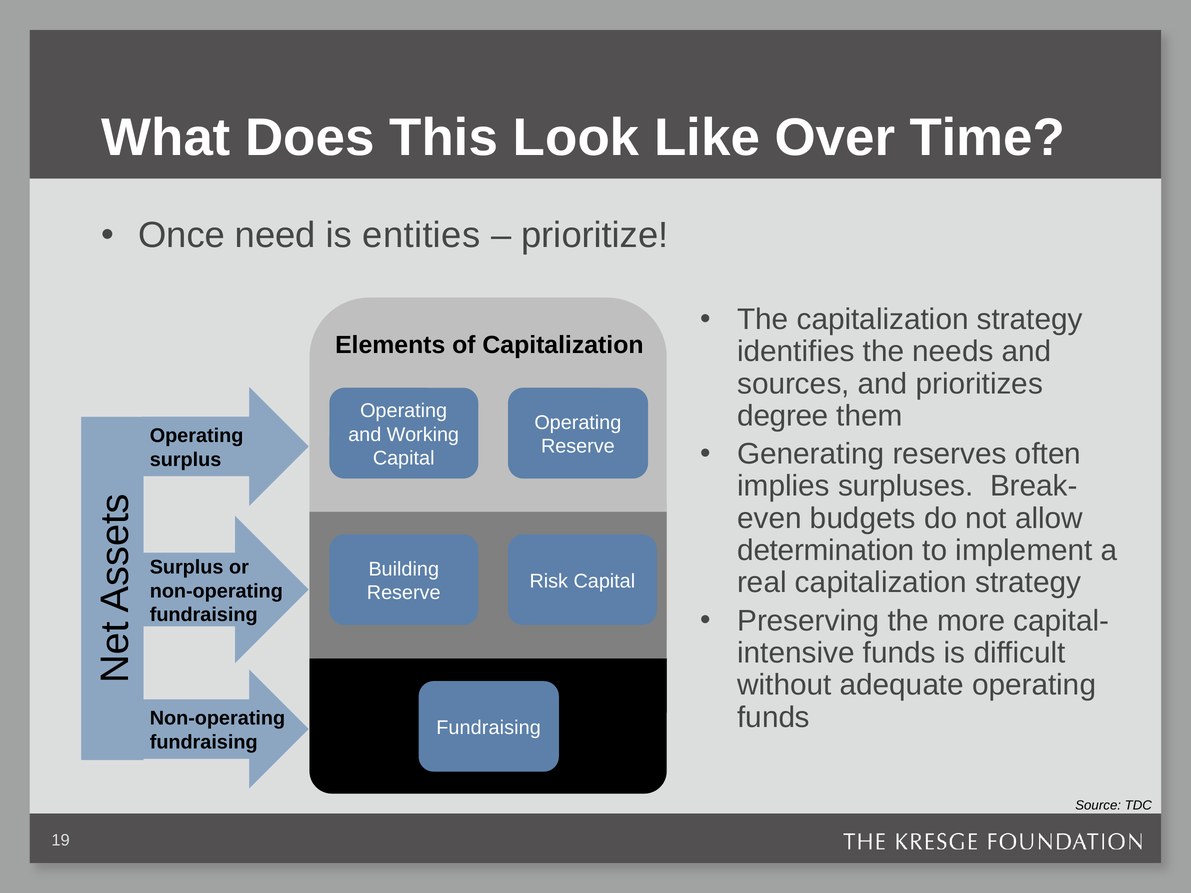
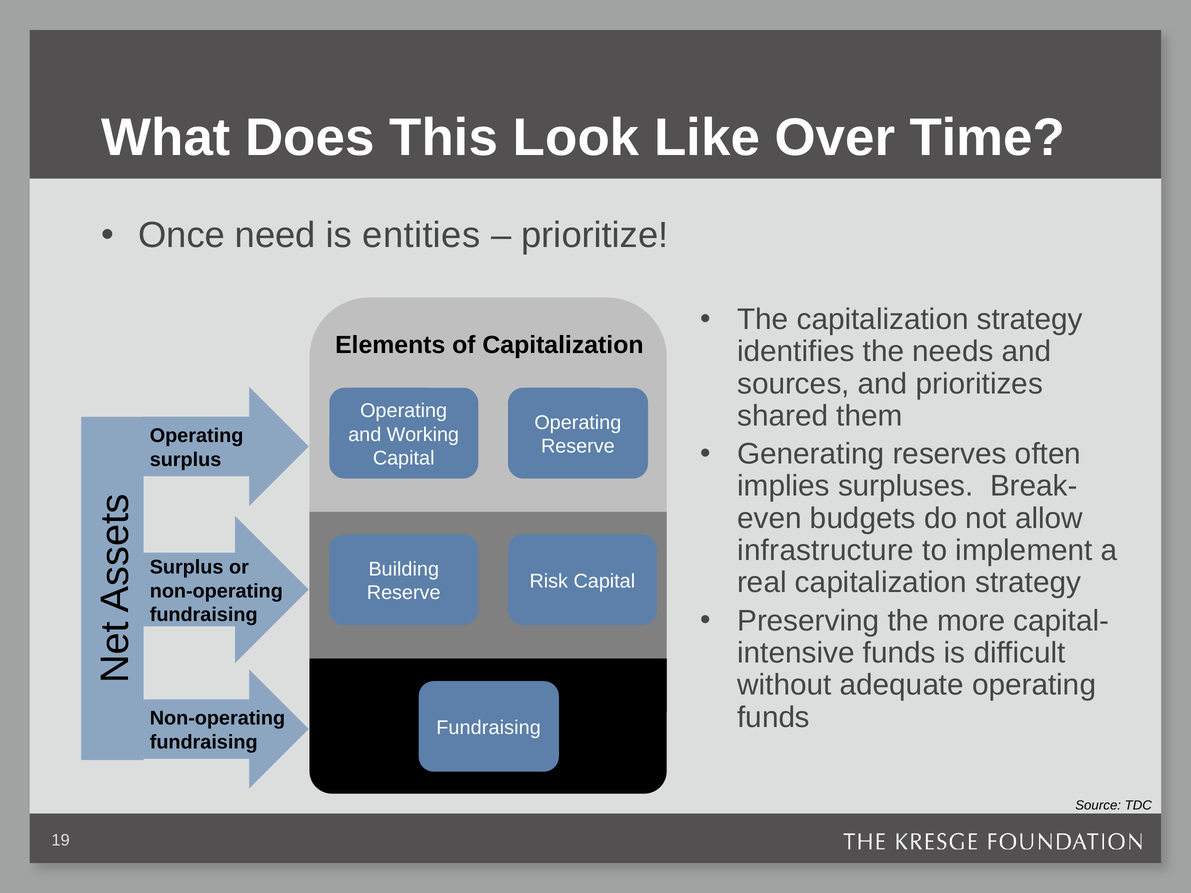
degree: degree -> shared
determination: determination -> infrastructure
